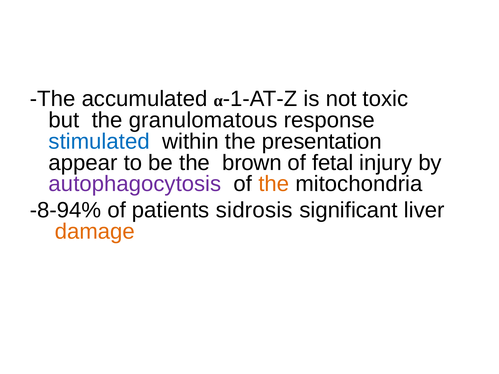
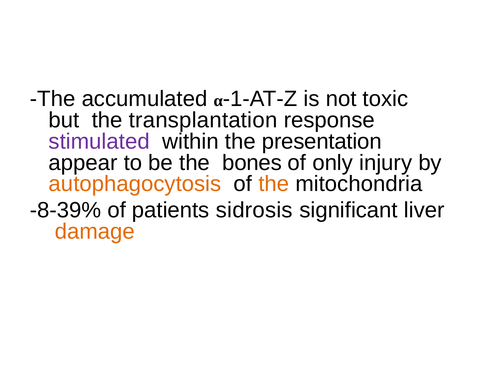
granulomatous: granulomatous -> transplantation
stimulated colour: blue -> purple
brown: brown -> bones
fetal: fetal -> only
autophagocytosis colour: purple -> orange
-8-94%: -8-94% -> -8-39%
